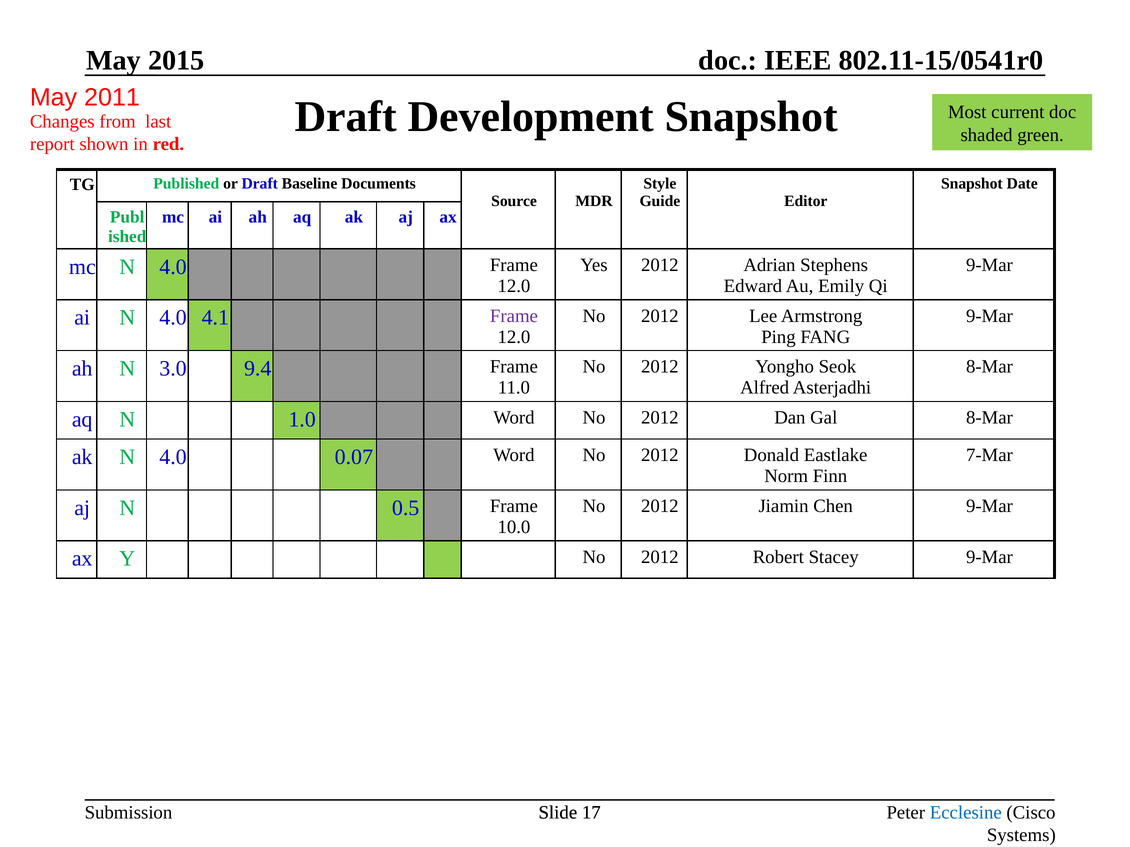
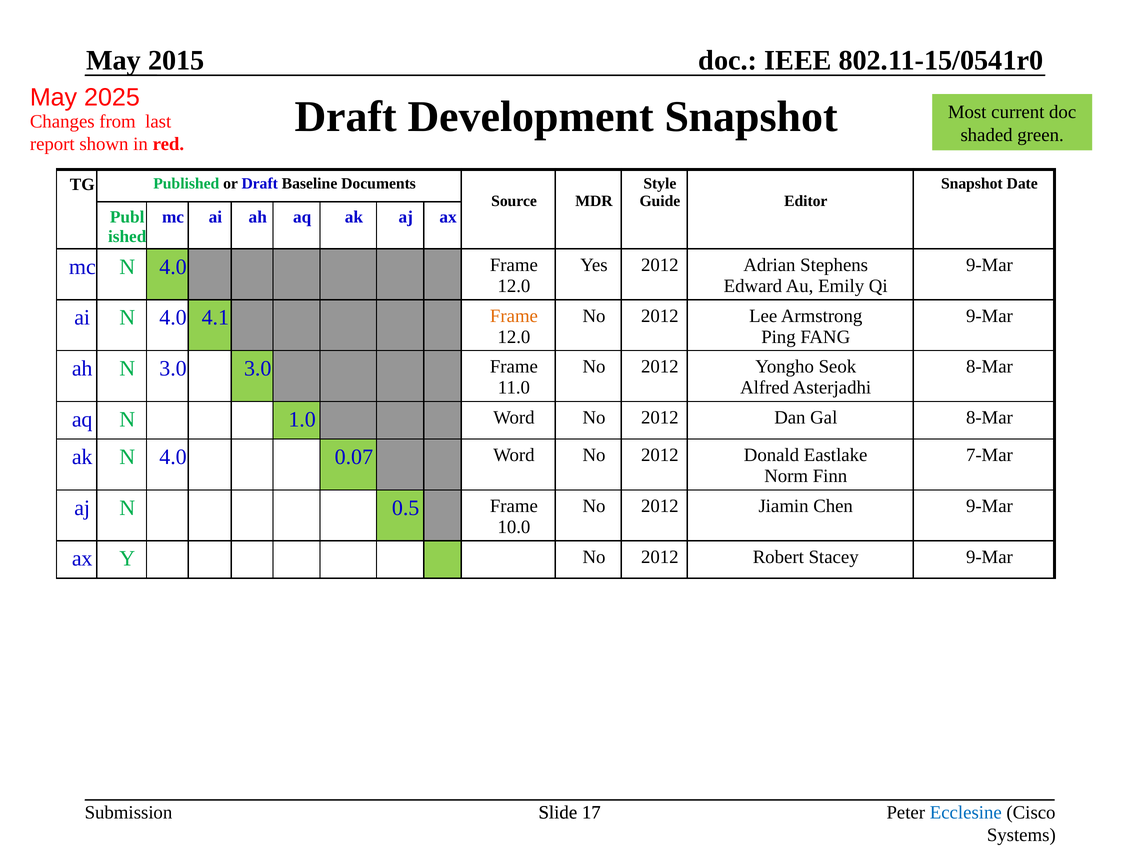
2011: 2011 -> 2025
Frame at (514, 316) colour: purple -> orange
3.0 9.4: 9.4 -> 3.0
